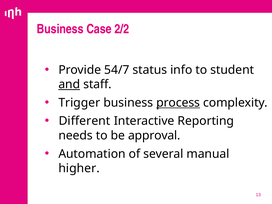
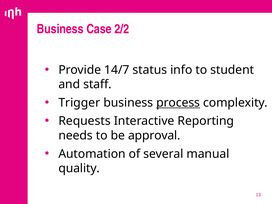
54/7: 54/7 -> 14/7
and underline: present -> none
Different: Different -> Requests
higher: higher -> quality
